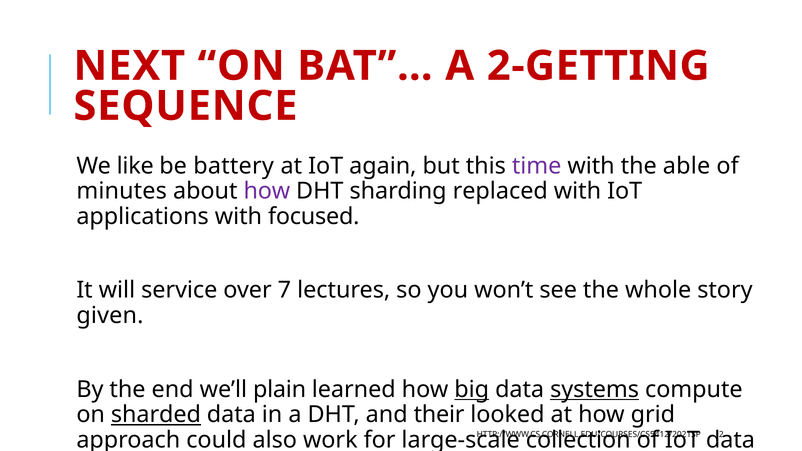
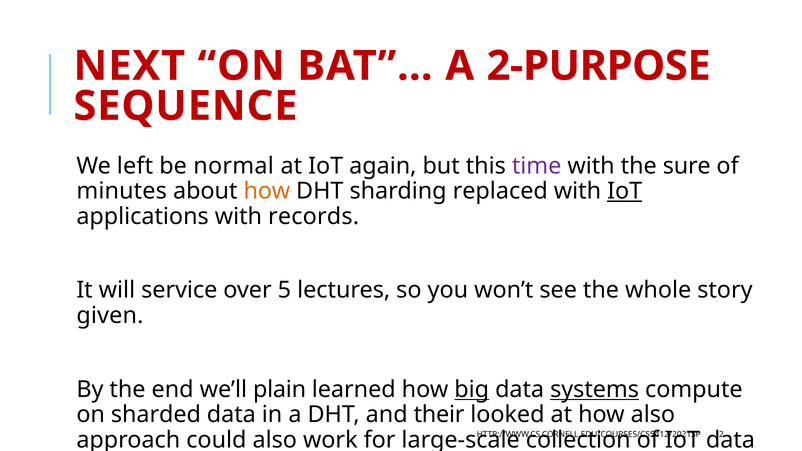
2-GETTING: 2-GETTING -> 2-PURPOSE
like: like -> left
battery: battery -> normal
able: able -> sure
how at (267, 191) colour: purple -> orange
IoT at (625, 191) underline: none -> present
focused: focused -> records
7: 7 -> 5
sharded underline: present -> none
how grid: grid -> also
